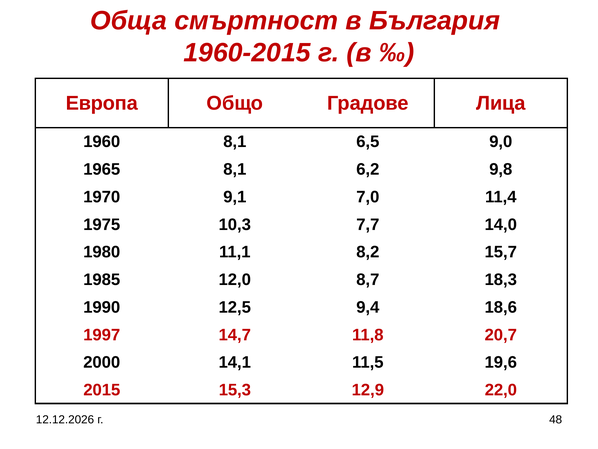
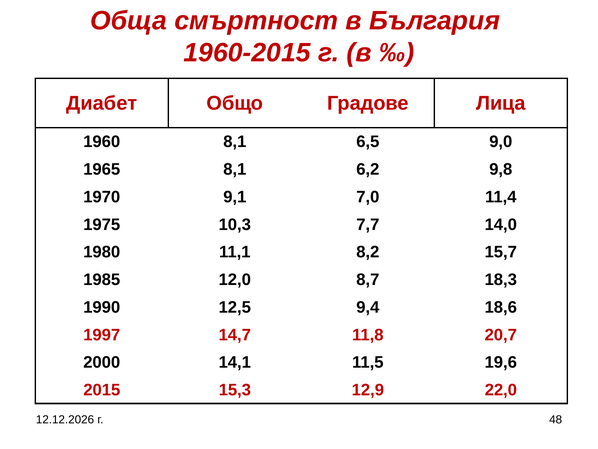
Европа: Европа -> Диабет
